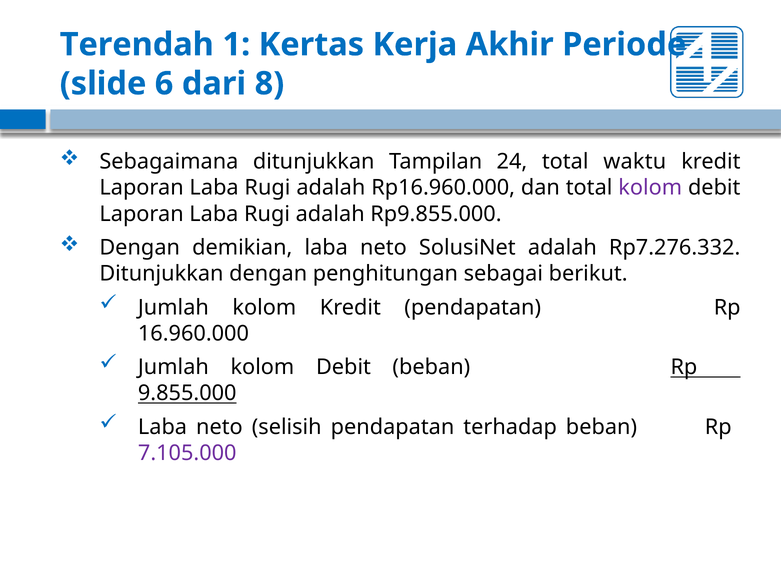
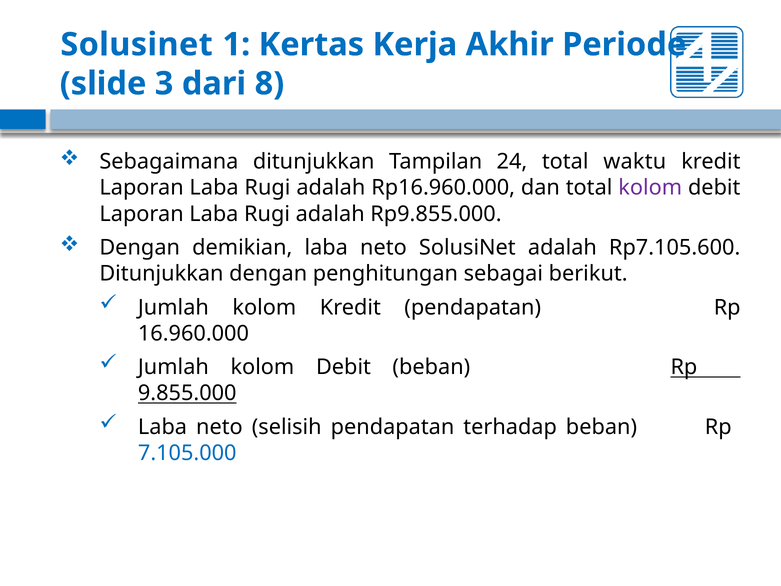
Terendah at (137, 45): Terendah -> Solusinet
6: 6 -> 3
Rp7.276.332: Rp7.276.332 -> Rp7.105.600
7.105.000 colour: purple -> blue
